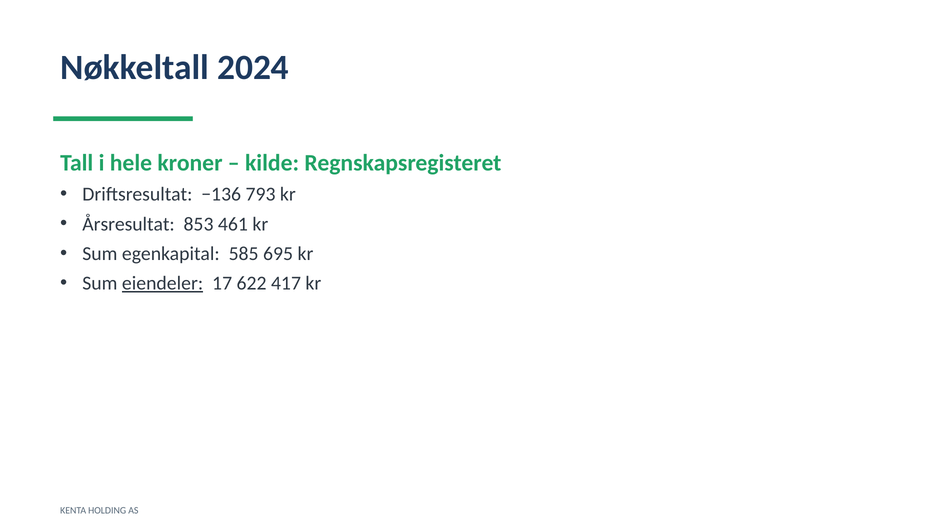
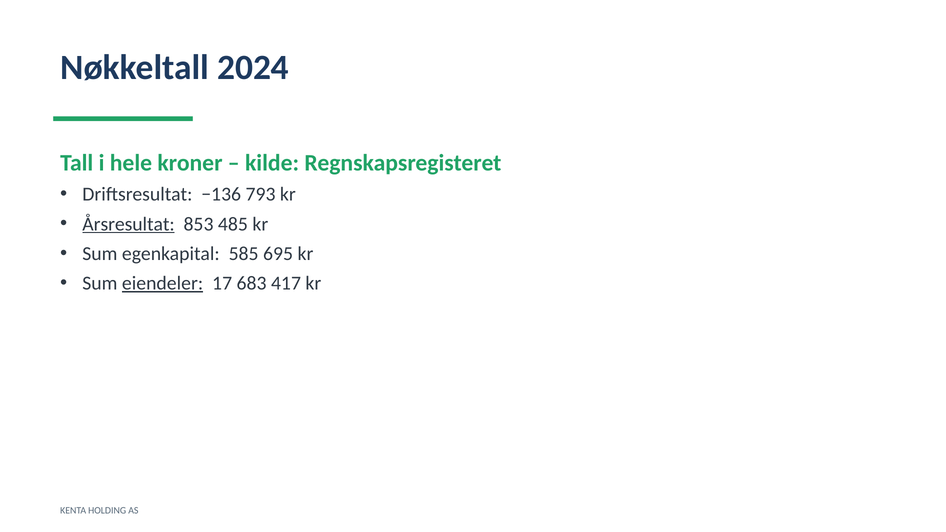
Årsresultat underline: none -> present
461: 461 -> 485
622: 622 -> 683
